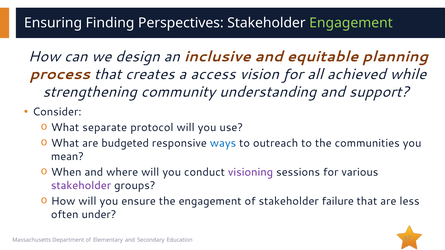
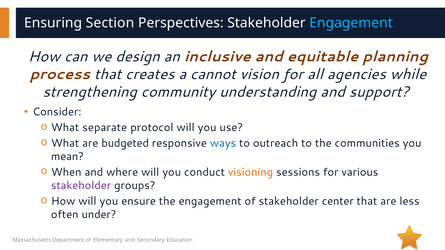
Finding: Finding -> Section
Engagement at (351, 23) colour: light green -> light blue
access: access -> cannot
achieved: achieved -> agencies
visioning colour: purple -> orange
failure: failure -> center
